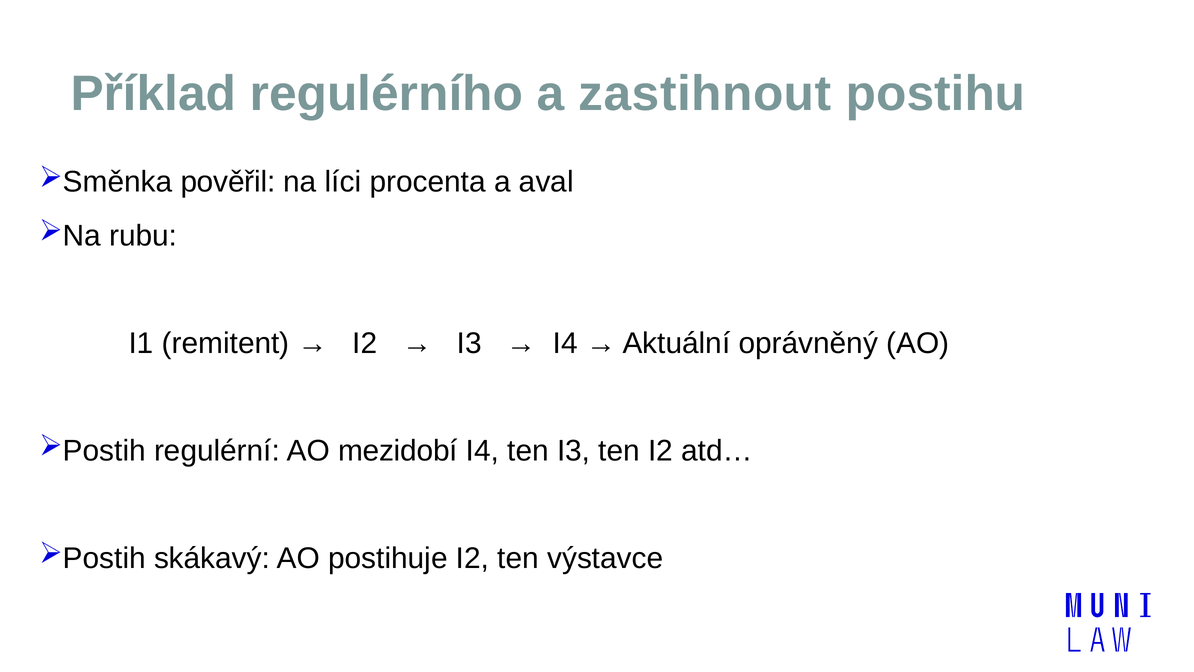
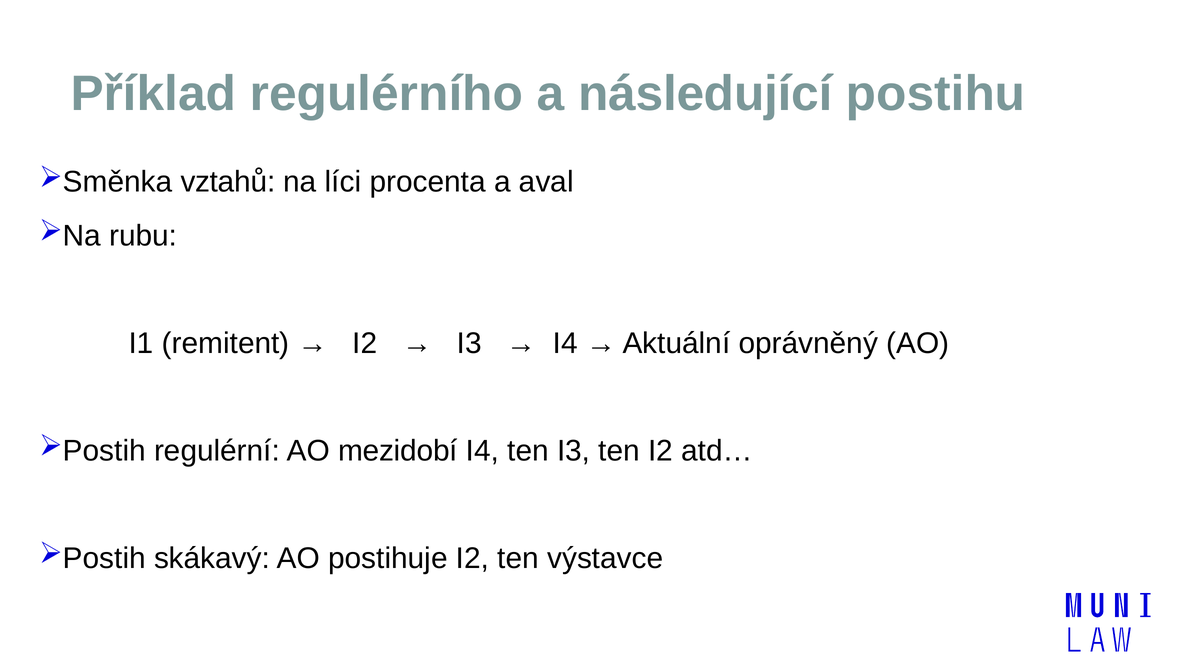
zastihnout: zastihnout -> následující
pověřil: pověřil -> vztahů
